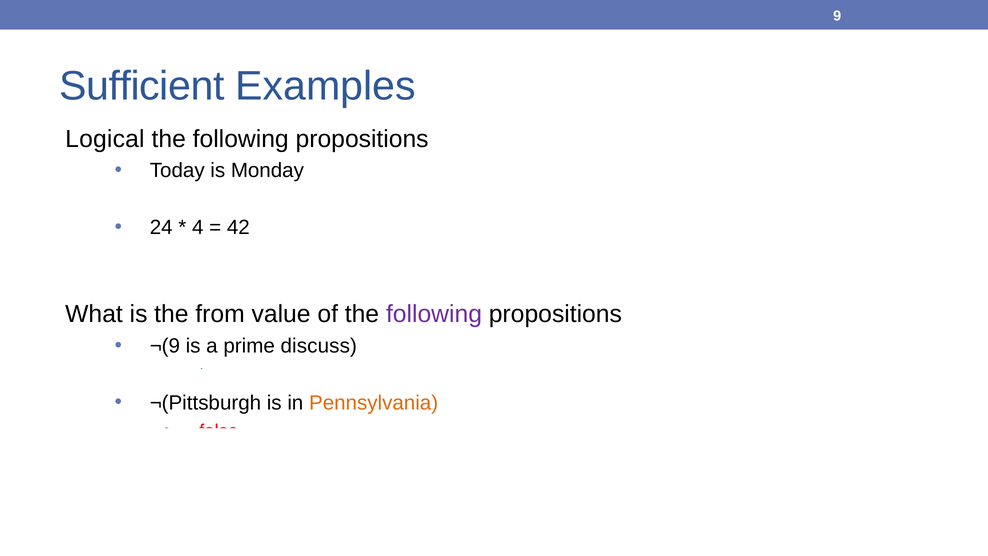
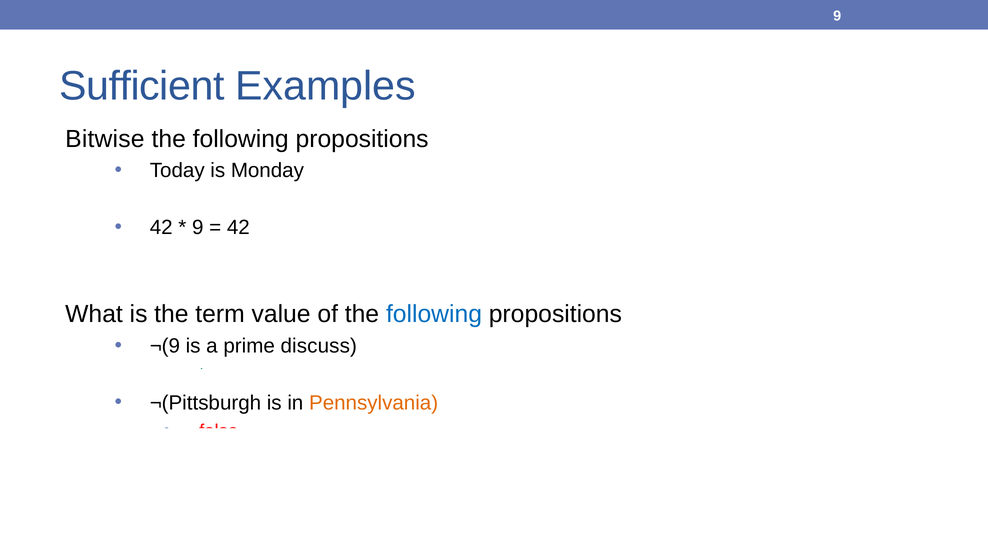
Logical: Logical -> Bitwise
24 at (161, 227): 24 -> 42
4 at (198, 227): 4 -> 9
from: from -> term
following at (434, 314) colour: purple -> blue
